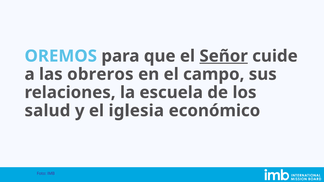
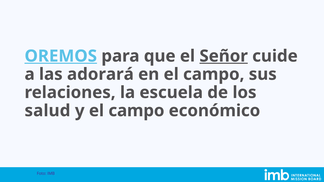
OREMOS underline: none -> present
obreros: obreros -> adorará
y el iglesia: iglesia -> campo
